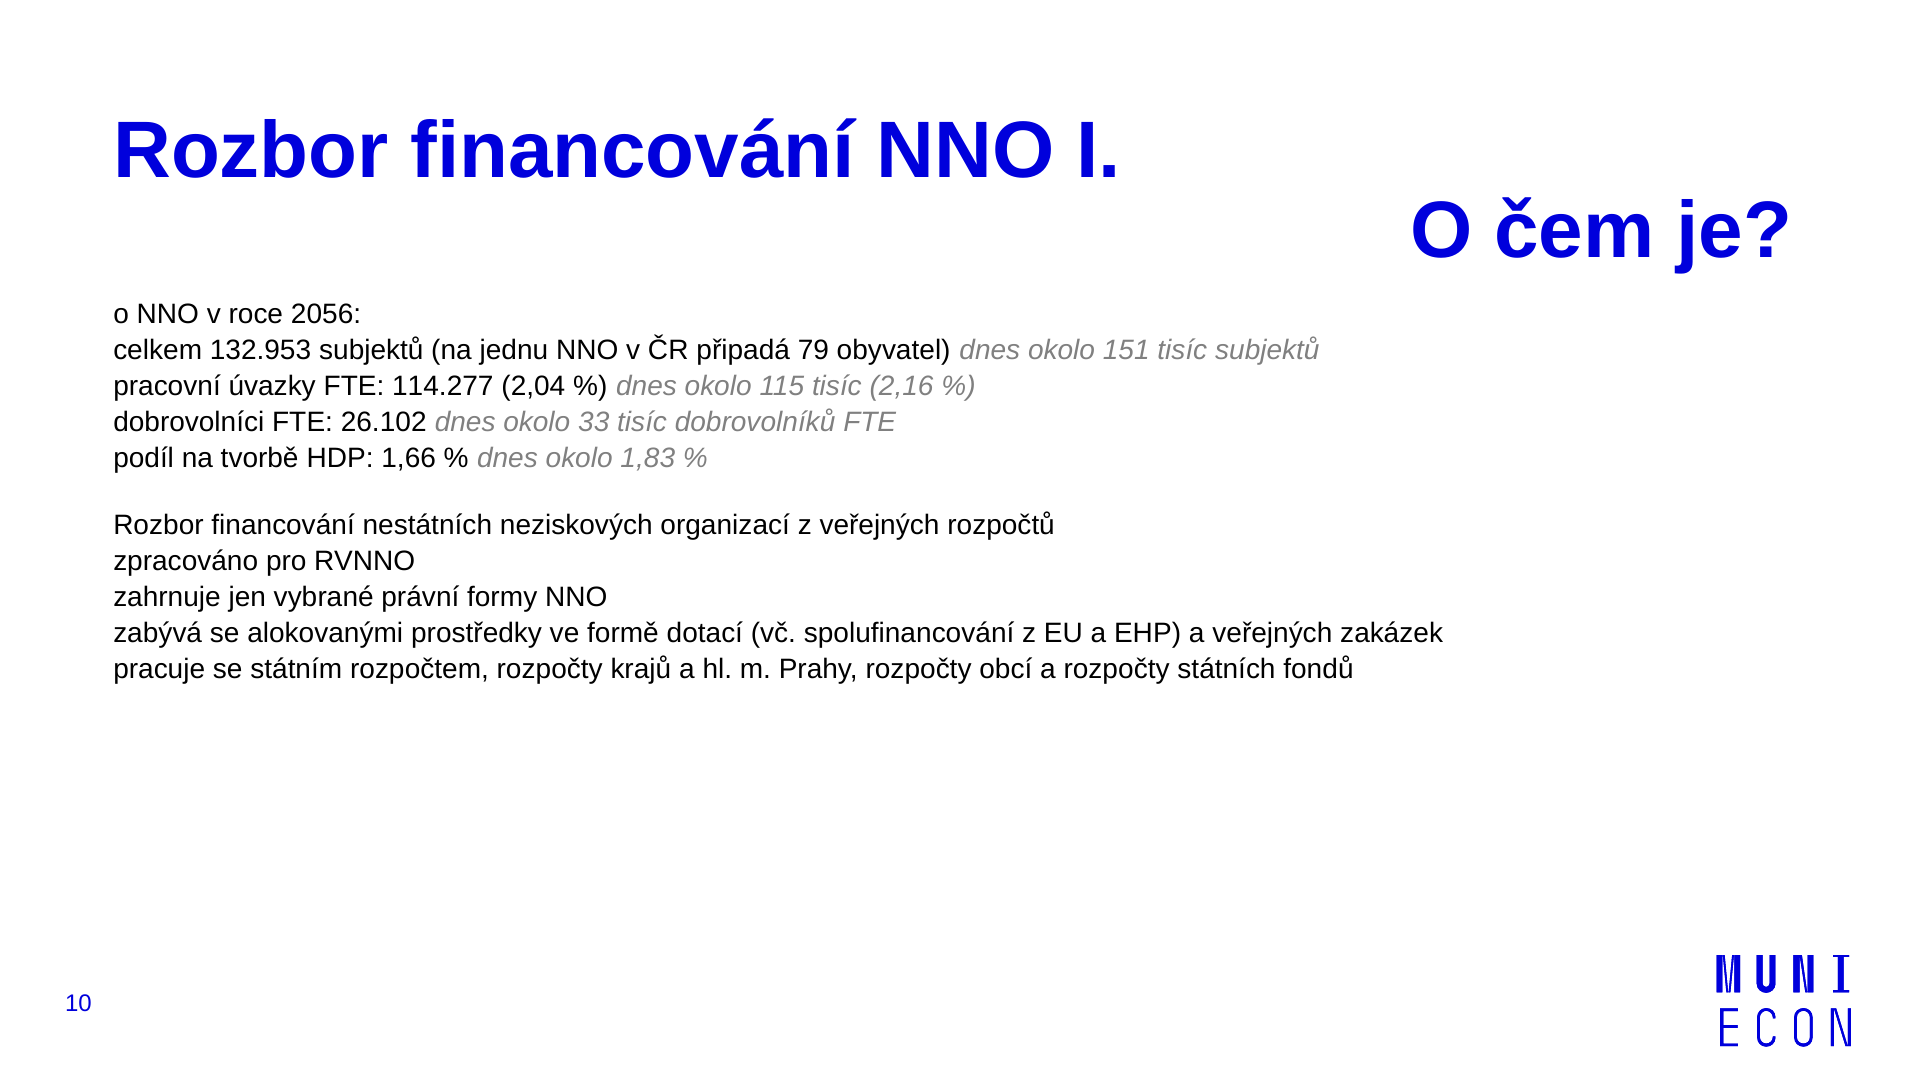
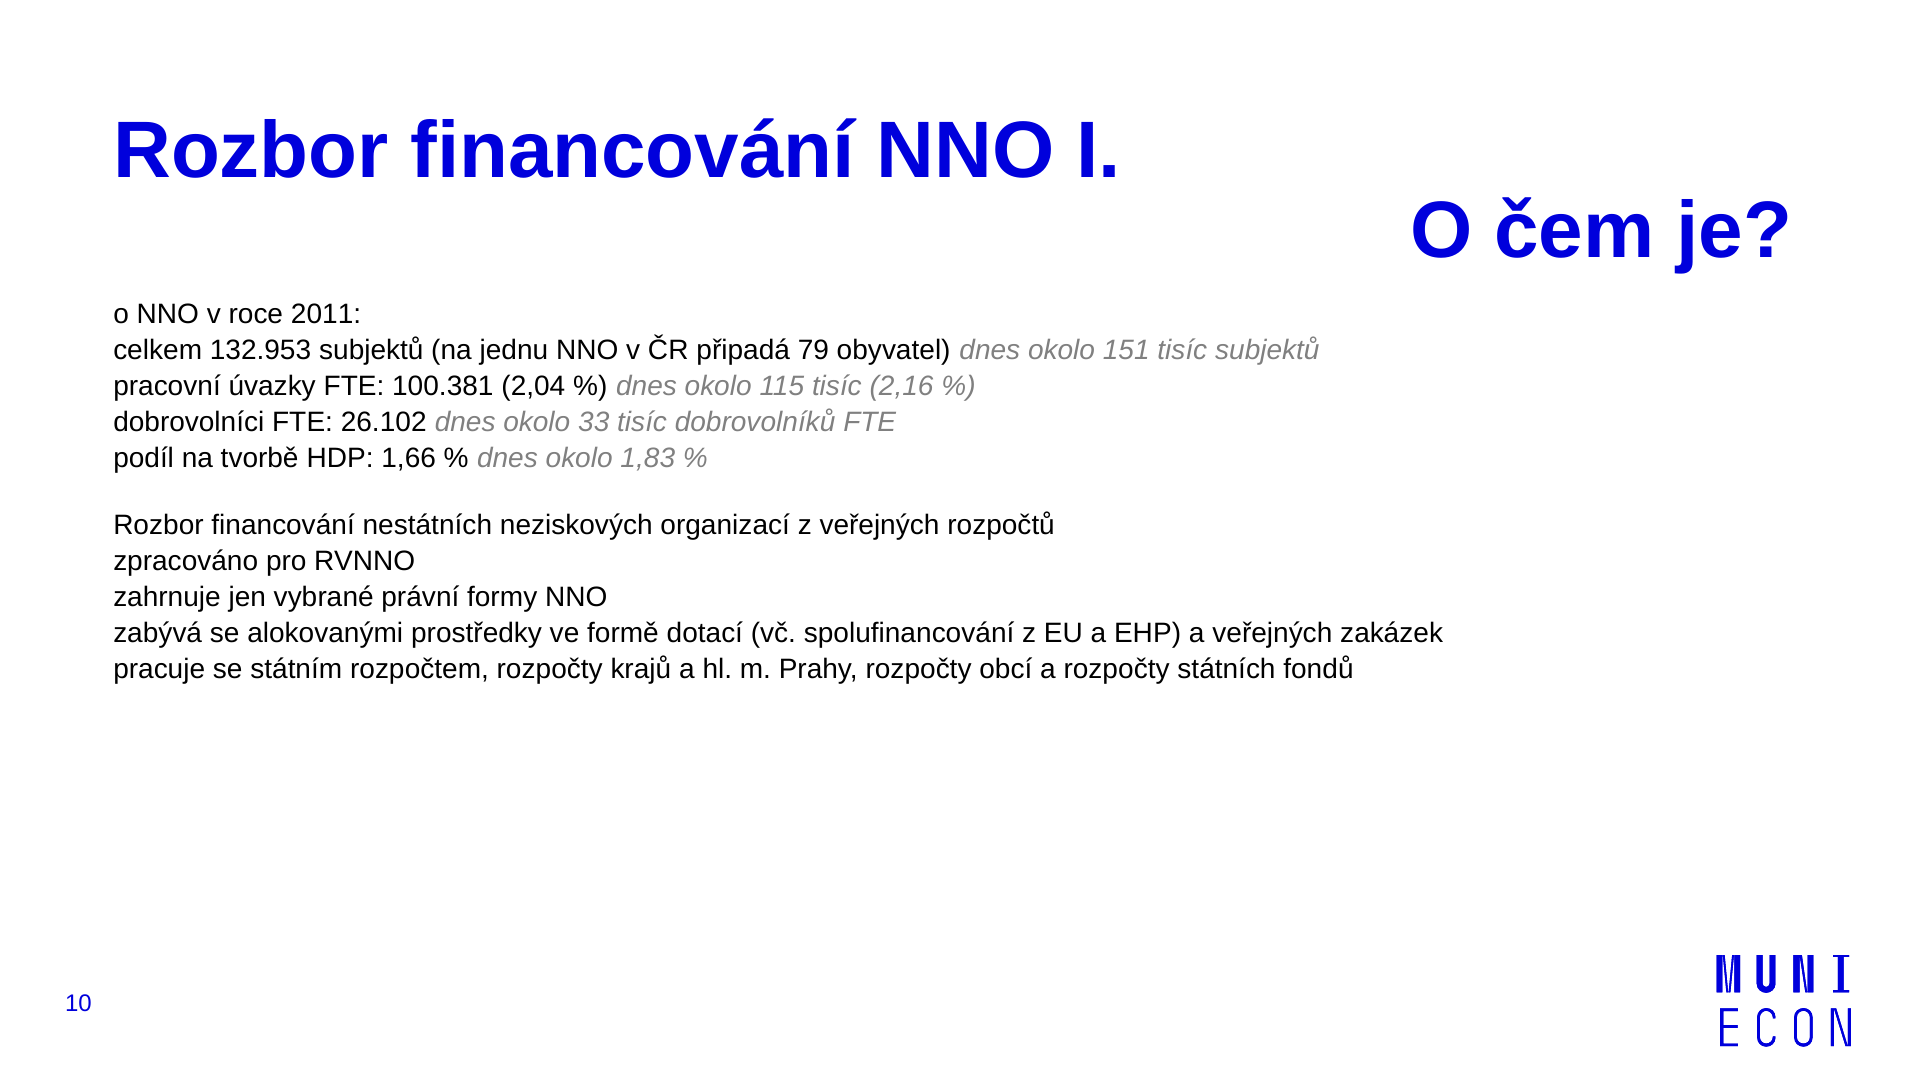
2056: 2056 -> 2011
114.277: 114.277 -> 100.381
